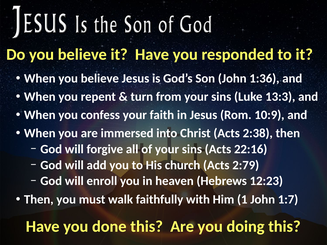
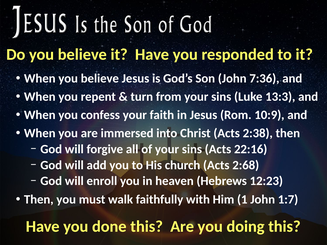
1:36: 1:36 -> 7:36
2:79: 2:79 -> 2:68
